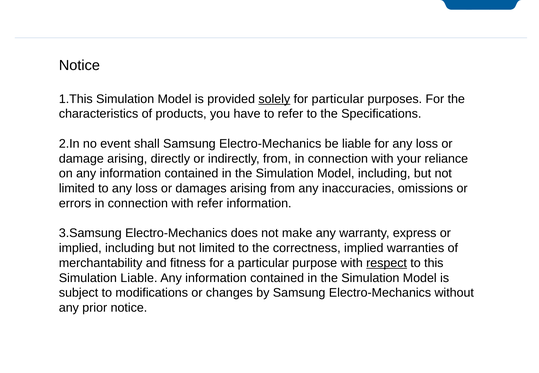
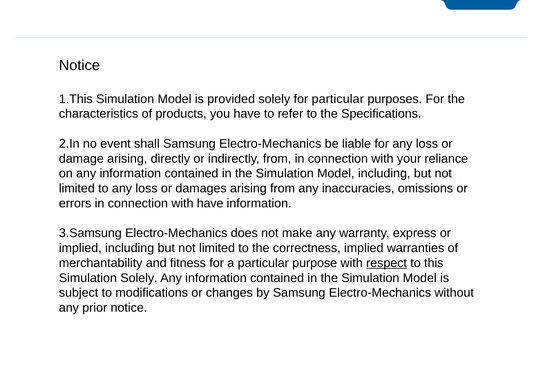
solely at (274, 99) underline: present -> none
with refer: refer -> have
Simulation Liable: Liable -> Solely
